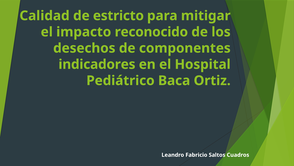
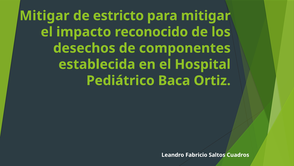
Calidad at (45, 16): Calidad -> Mitigar
indicadores: indicadores -> establecida
